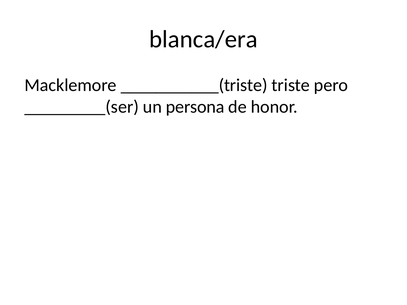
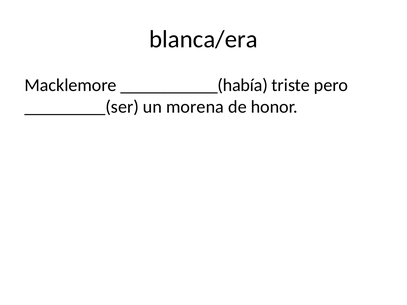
___________(triste: ___________(triste -> ___________(había
persona: persona -> morena
